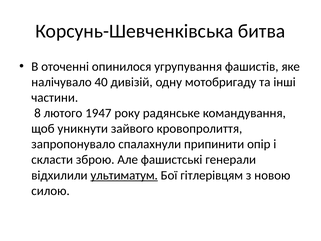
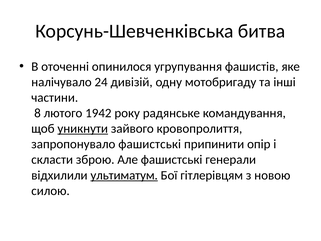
40: 40 -> 24
1947: 1947 -> 1942
уникнути underline: none -> present
запропонувало спалахнули: спалахнули -> фашистські
